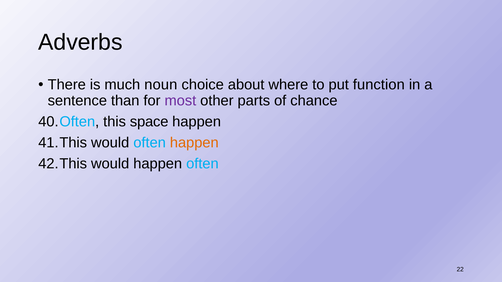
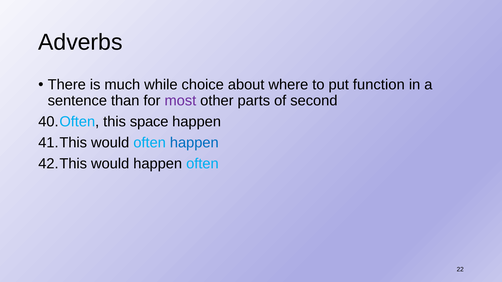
noun: noun -> while
chance: chance -> second
happen at (194, 143) colour: orange -> blue
